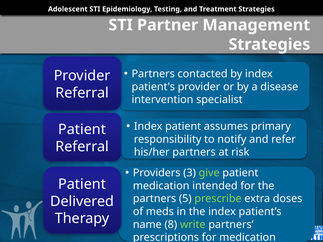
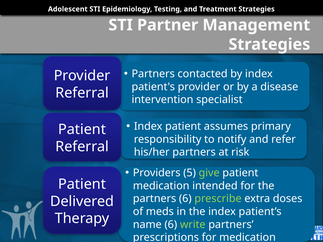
3: 3 -> 5
partners 5: 5 -> 6
name 8: 8 -> 6
